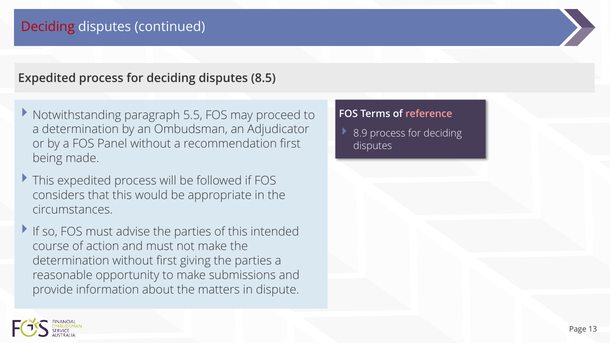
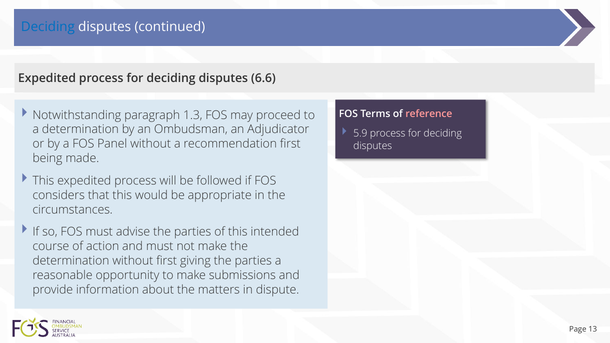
Deciding at (48, 27) colour: red -> blue
8.5: 8.5 -> 6.6
5.5: 5.5 -> 1.3
8.9: 8.9 -> 5.9
